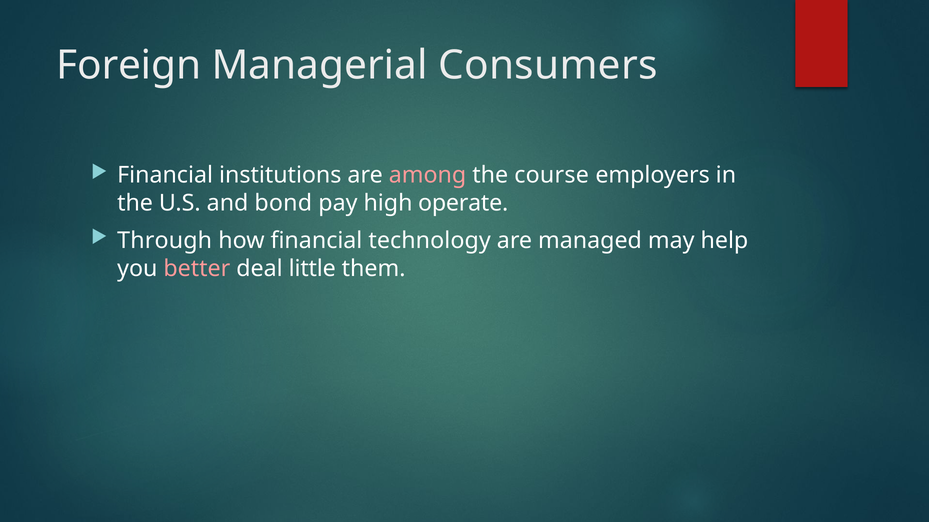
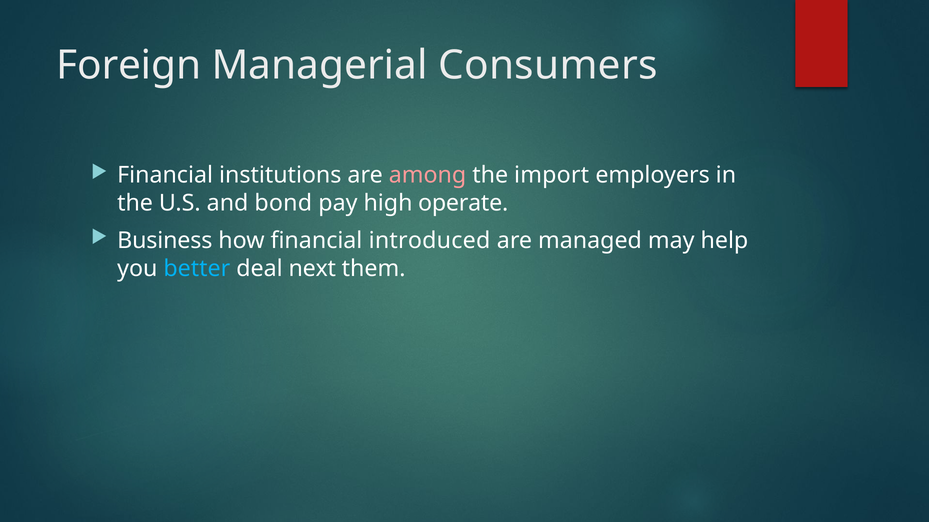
course: course -> import
Through: Through -> Business
technology: technology -> introduced
better colour: pink -> light blue
little: little -> next
